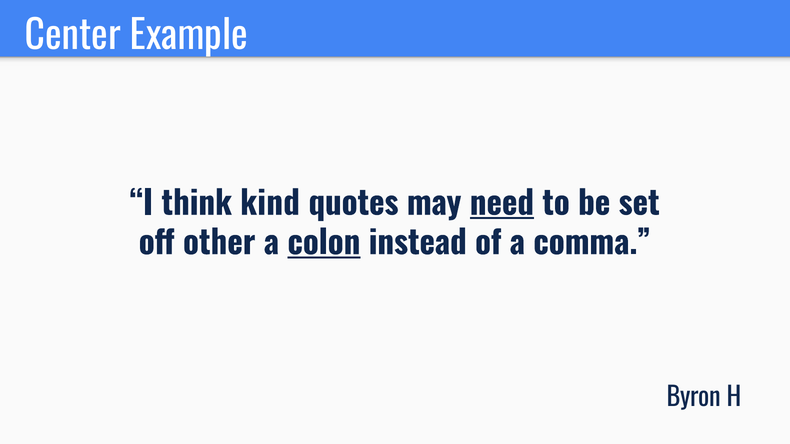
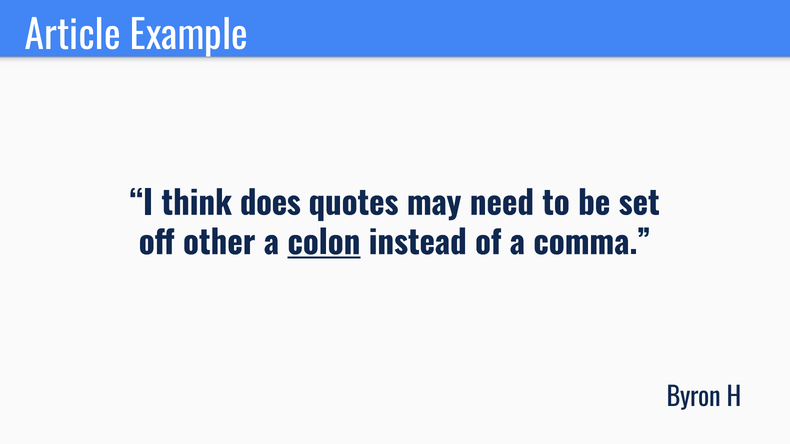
Center: Center -> Article
kind: kind -> does
need underline: present -> none
